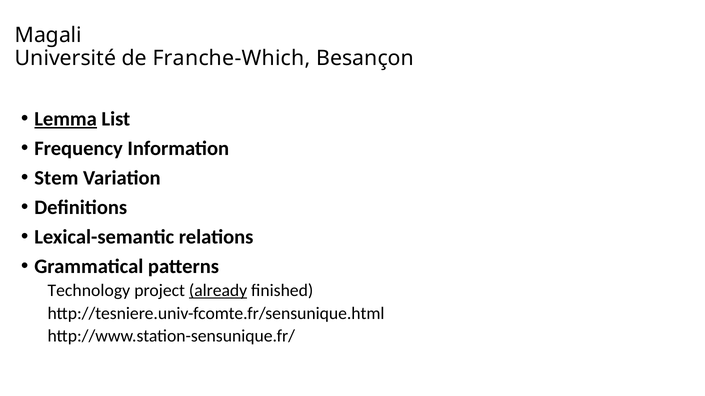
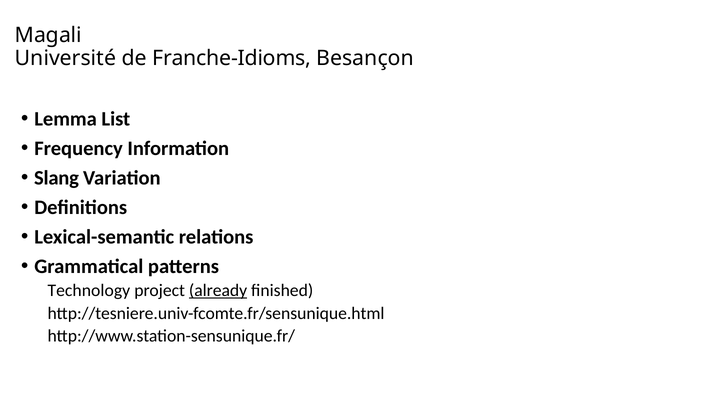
Franche-Which: Franche-Which -> Franche-Idioms
Lemma underline: present -> none
Stem: Stem -> Slang
